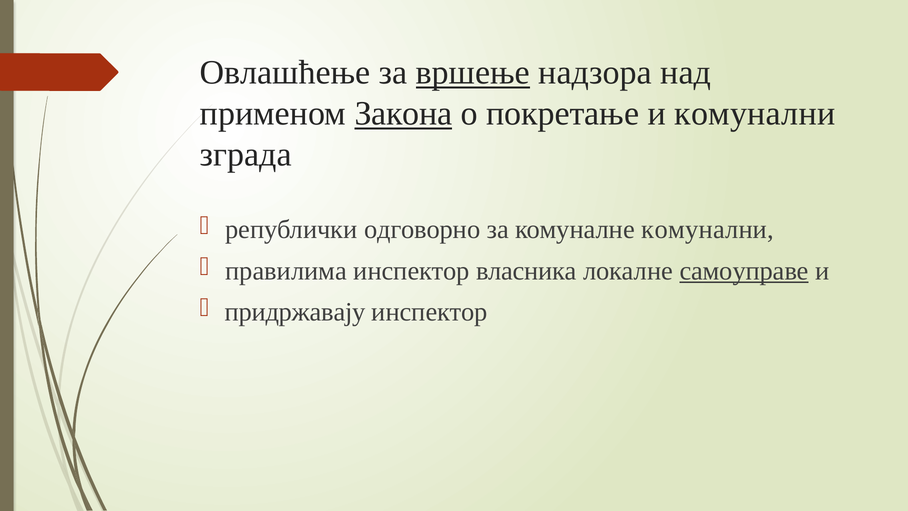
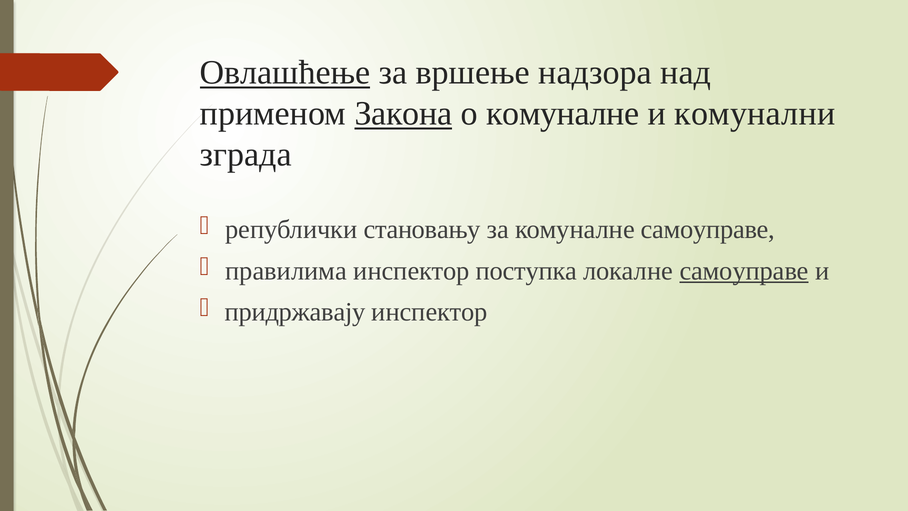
Овлашћење underline: none -> present
вршење underline: present -> none
о покретање: покретање -> комуналне
одговорно: одговорно -> становању
комуналне комунални: комунални -> самоуправе
власника: власника -> поступка
